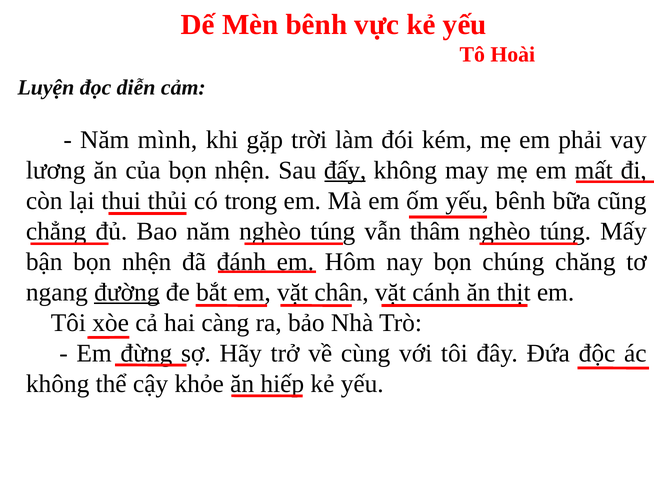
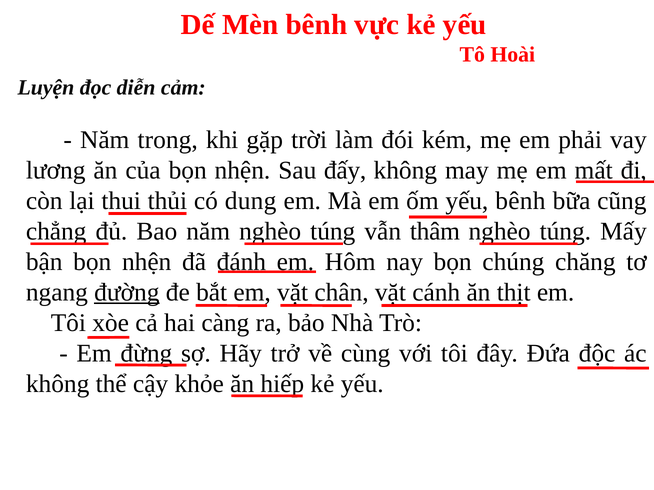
mình: mình -> trong
đấy underline: present -> none
trong: trong -> dung
